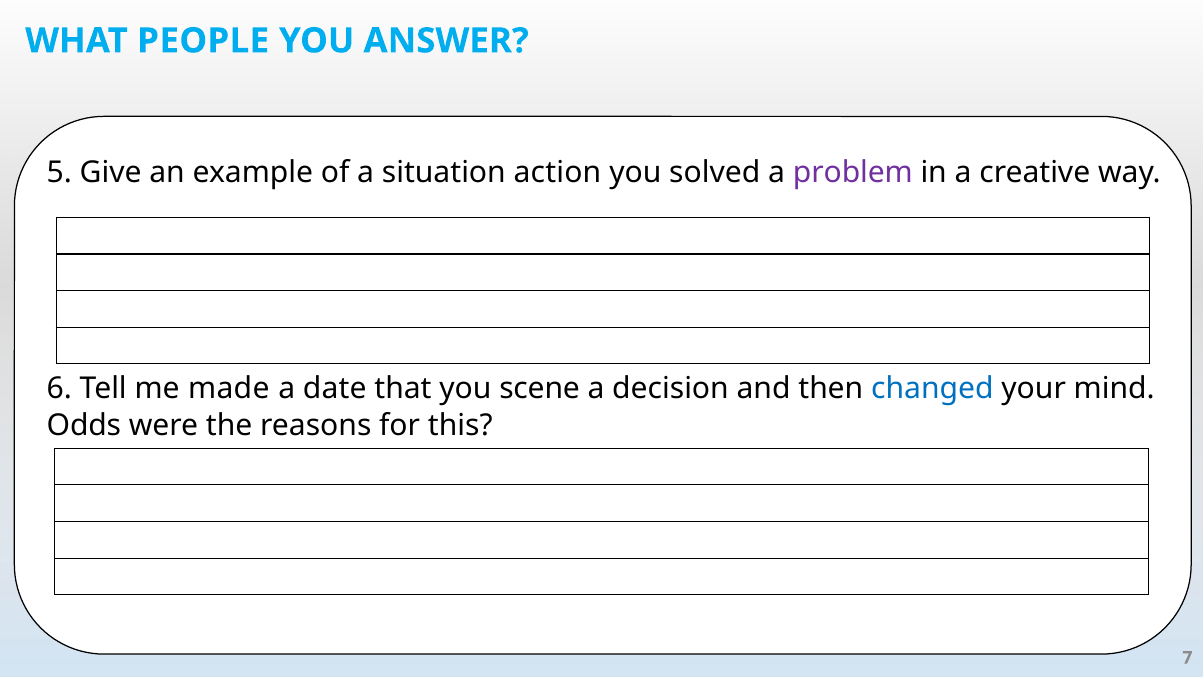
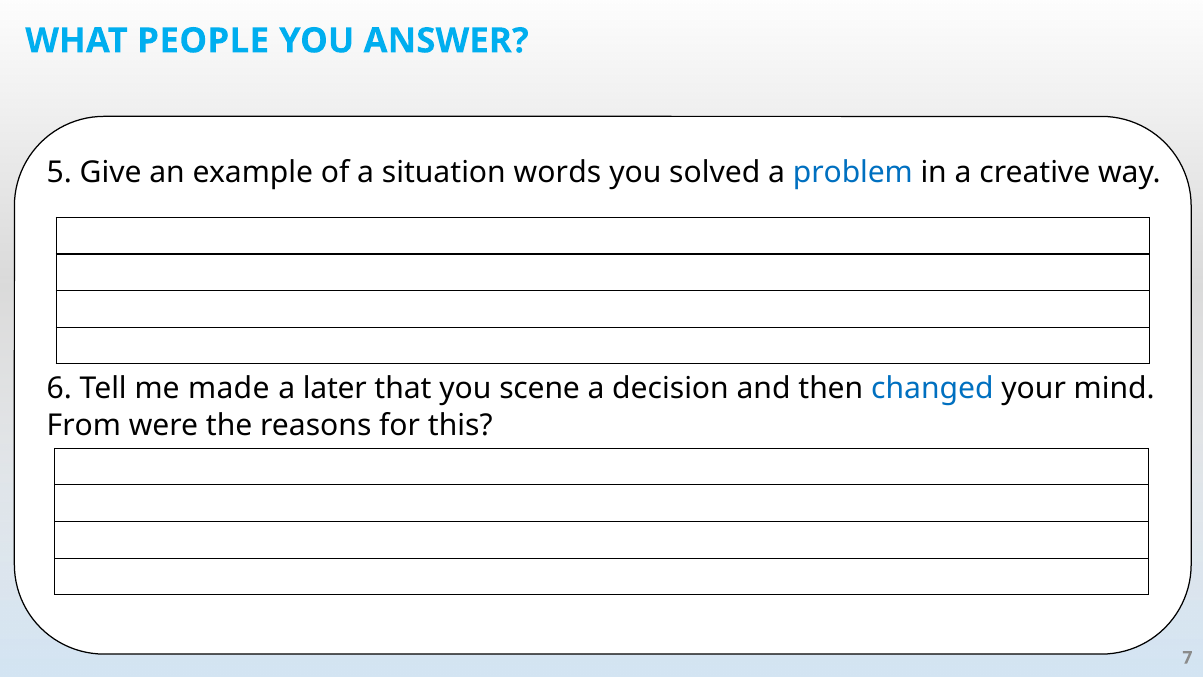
action: action -> words
problem colour: purple -> blue
date: date -> later
Odds: Odds -> From
